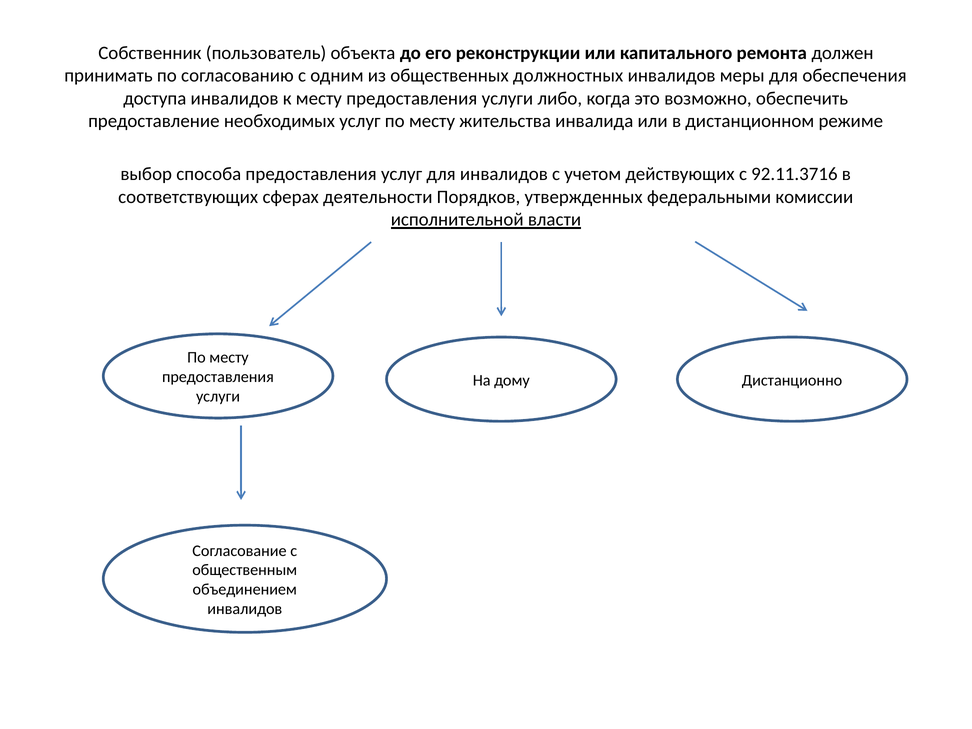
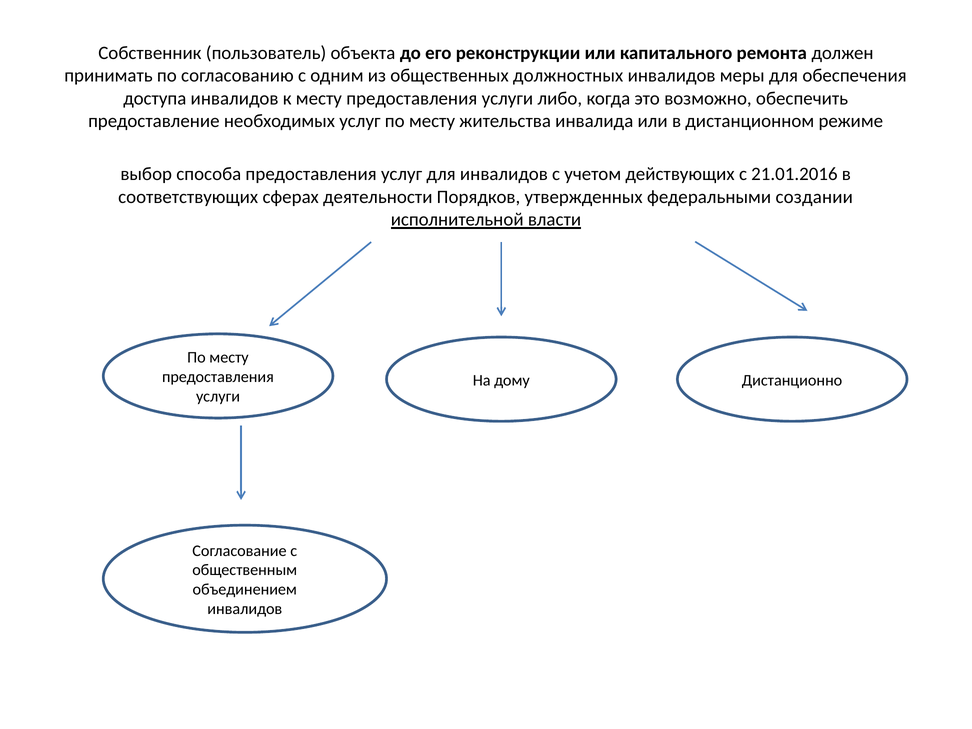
92.11.3716: 92.11.3716 -> 21.01.2016
комиссии: комиссии -> создании
